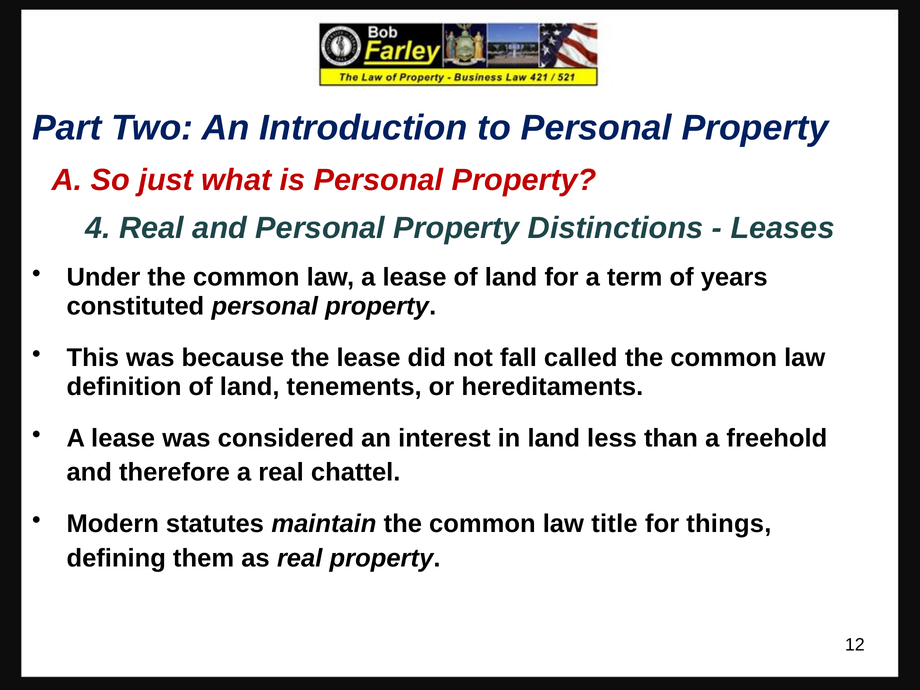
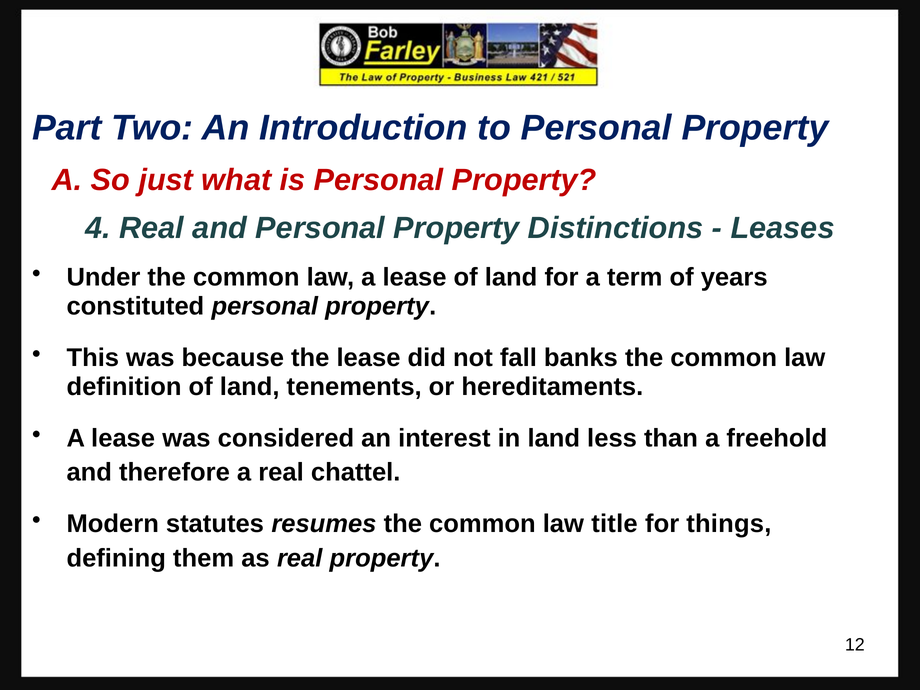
called: called -> banks
maintain: maintain -> resumes
